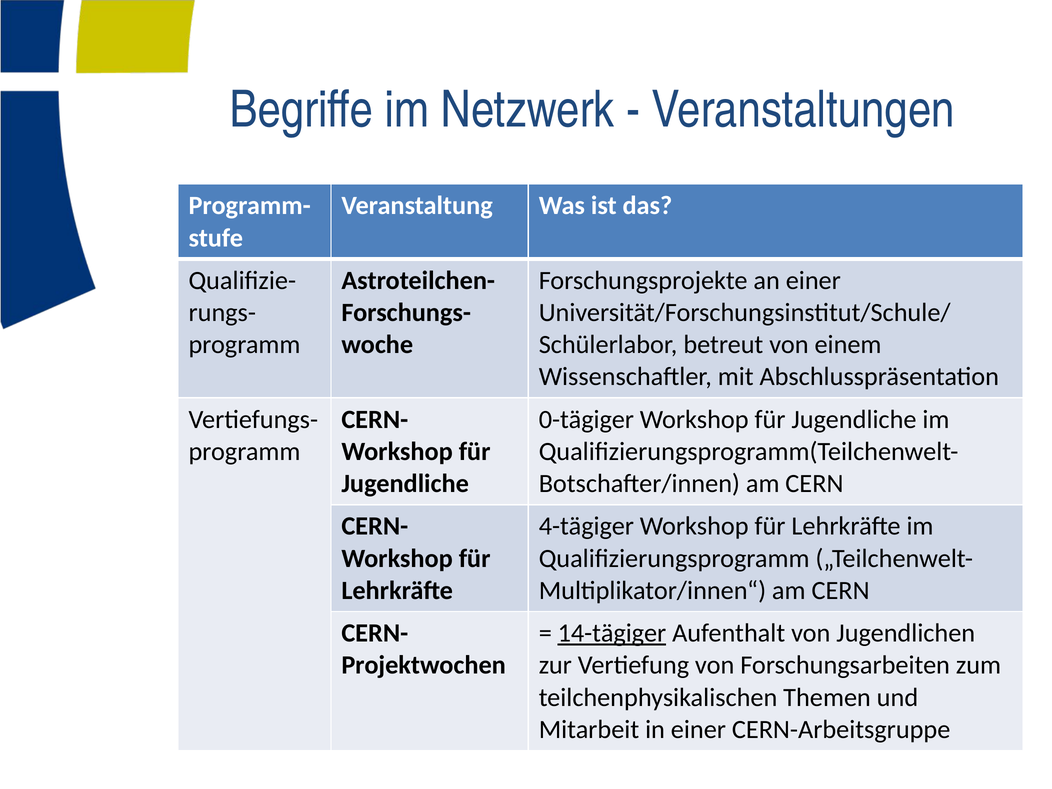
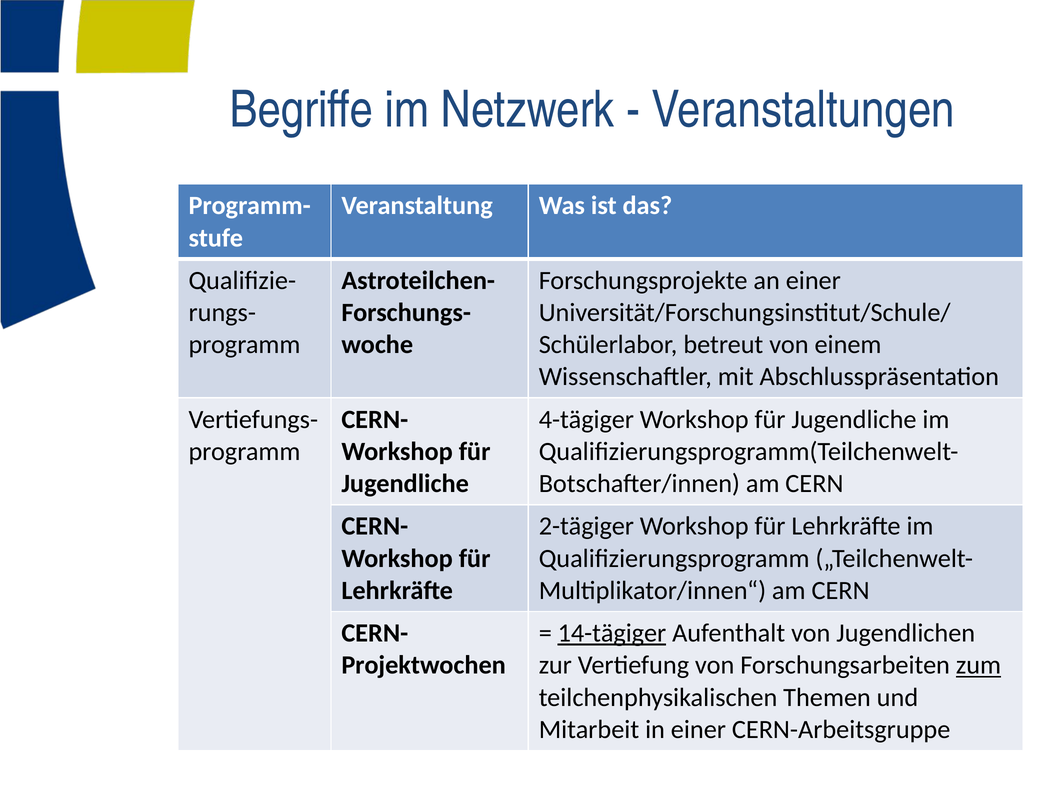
0-tägiger: 0-tägiger -> 4-tägiger
4-tägiger: 4-tägiger -> 2-tägiger
zum underline: none -> present
